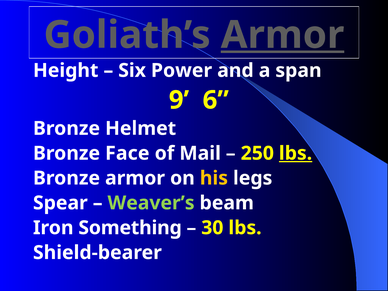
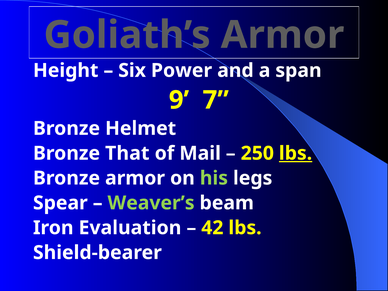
Armor at (283, 35) underline: present -> none
6: 6 -> 7
Face: Face -> That
his colour: yellow -> light green
Something: Something -> Evaluation
30: 30 -> 42
